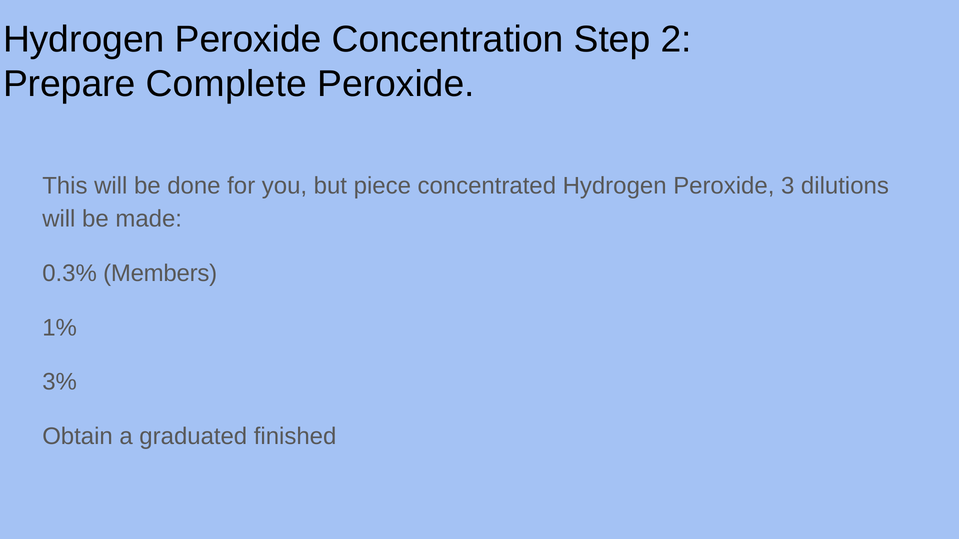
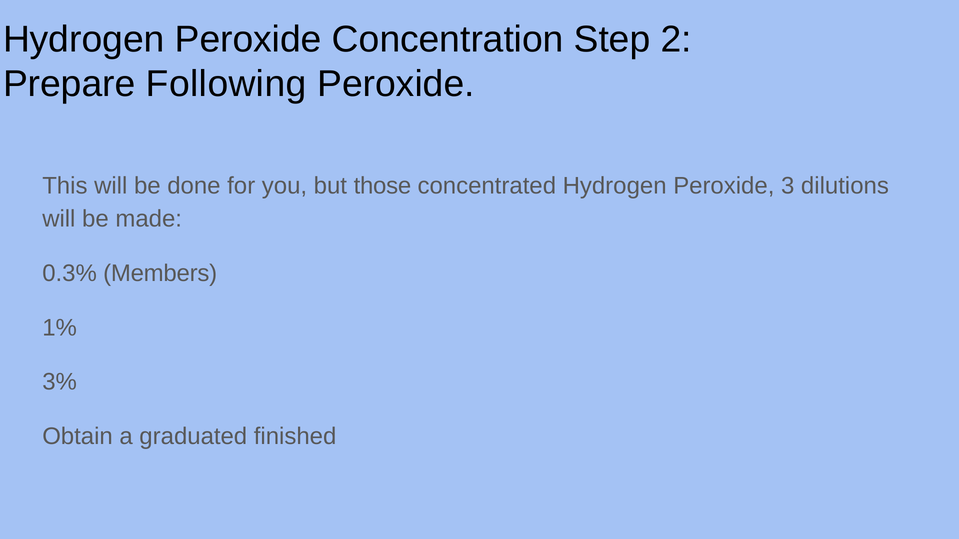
Complete: Complete -> Following
piece: piece -> those
